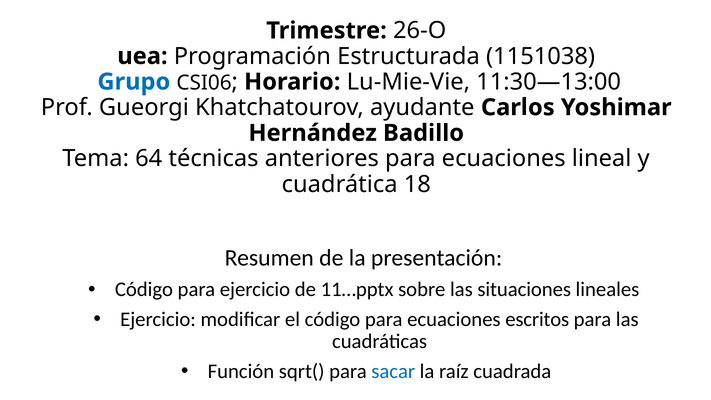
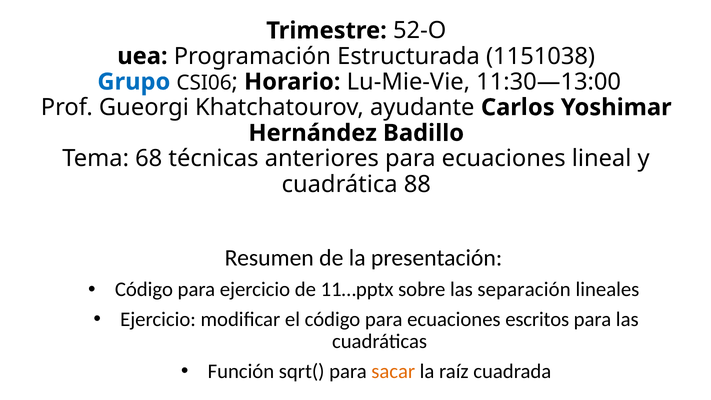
26-O: 26-O -> 52-O
64: 64 -> 68
18: 18 -> 88
situaciones: situaciones -> separación
sacar colour: blue -> orange
